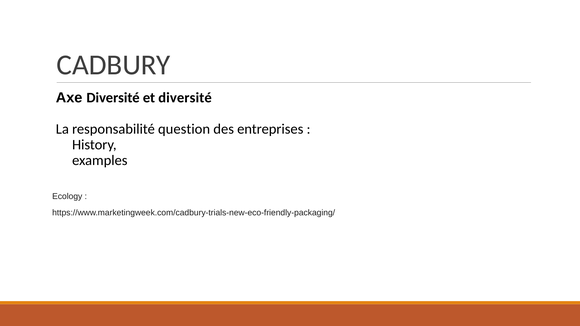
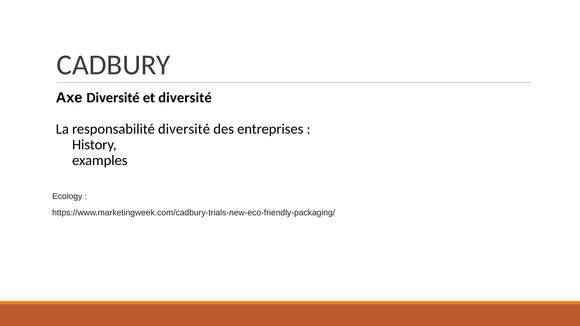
responsabilité question: question -> diversité
